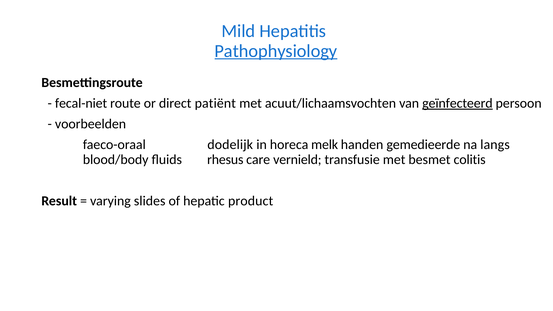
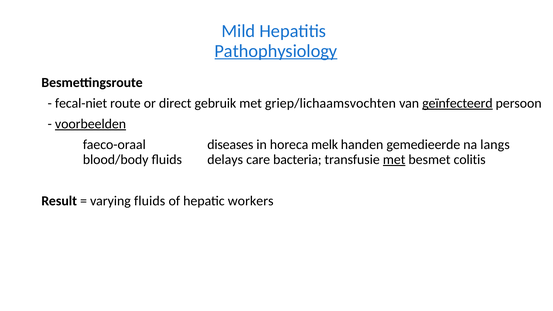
patiënt: patiënt -> gebruik
acuut/lichaamsvochten: acuut/lichaamsvochten -> griep/lichaamsvochten
voorbeelden underline: none -> present
dodelijk: dodelijk -> diseases
rhesus: rhesus -> delays
vernield: vernield -> bacteria
met at (394, 160) underline: none -> present
varying slides: slides -> fluids
product: product -> workers
